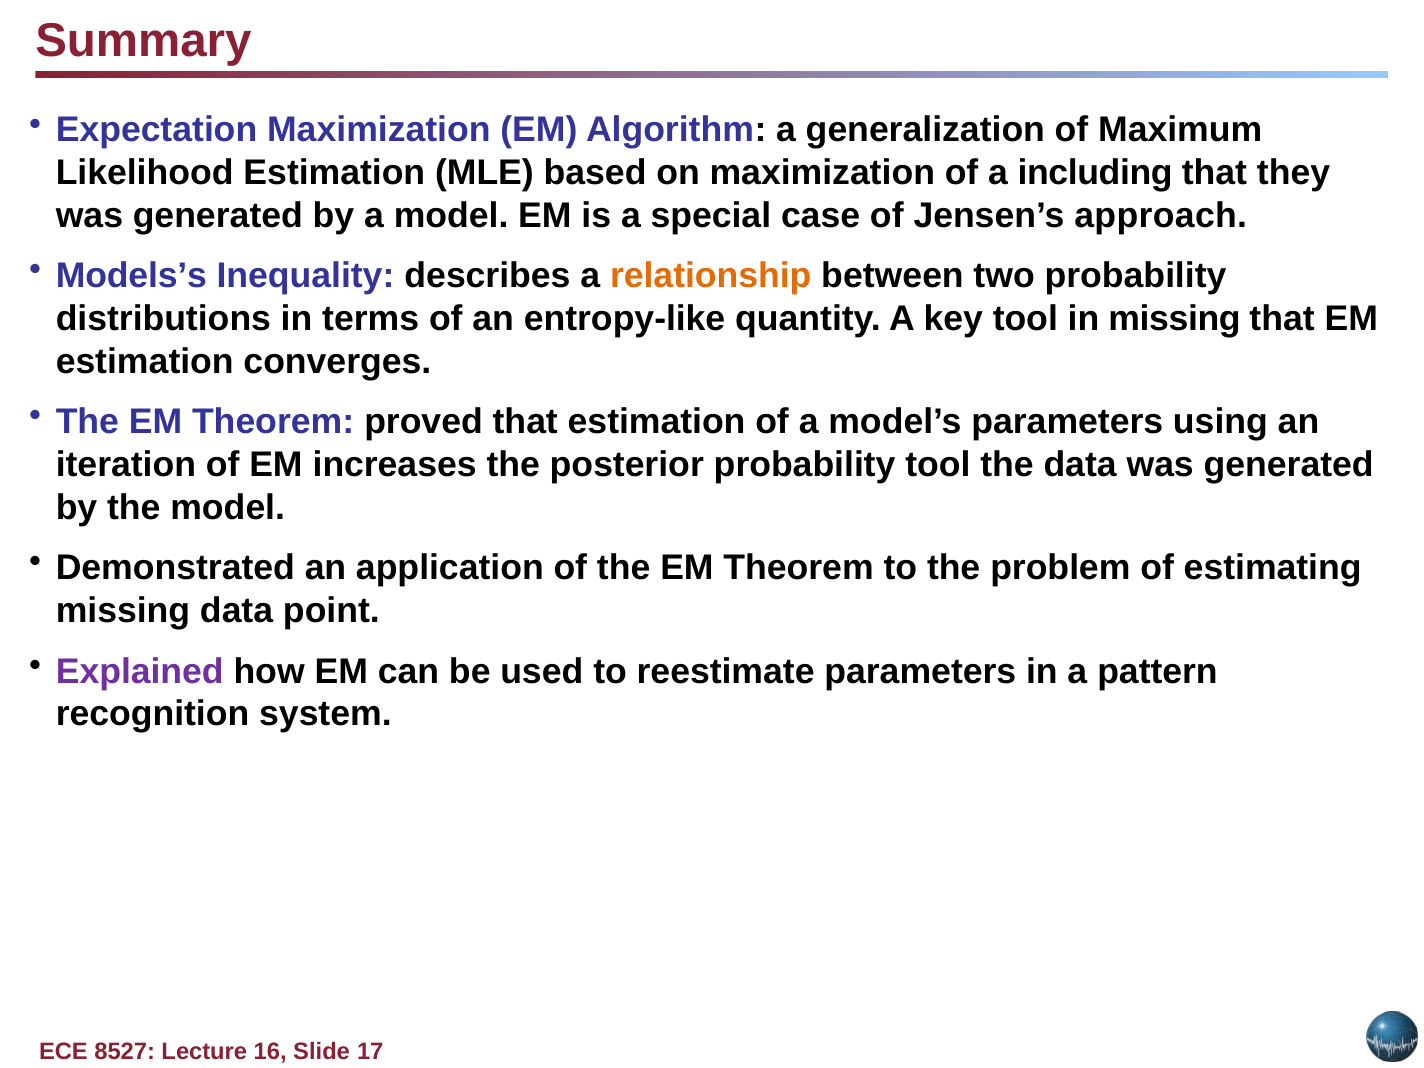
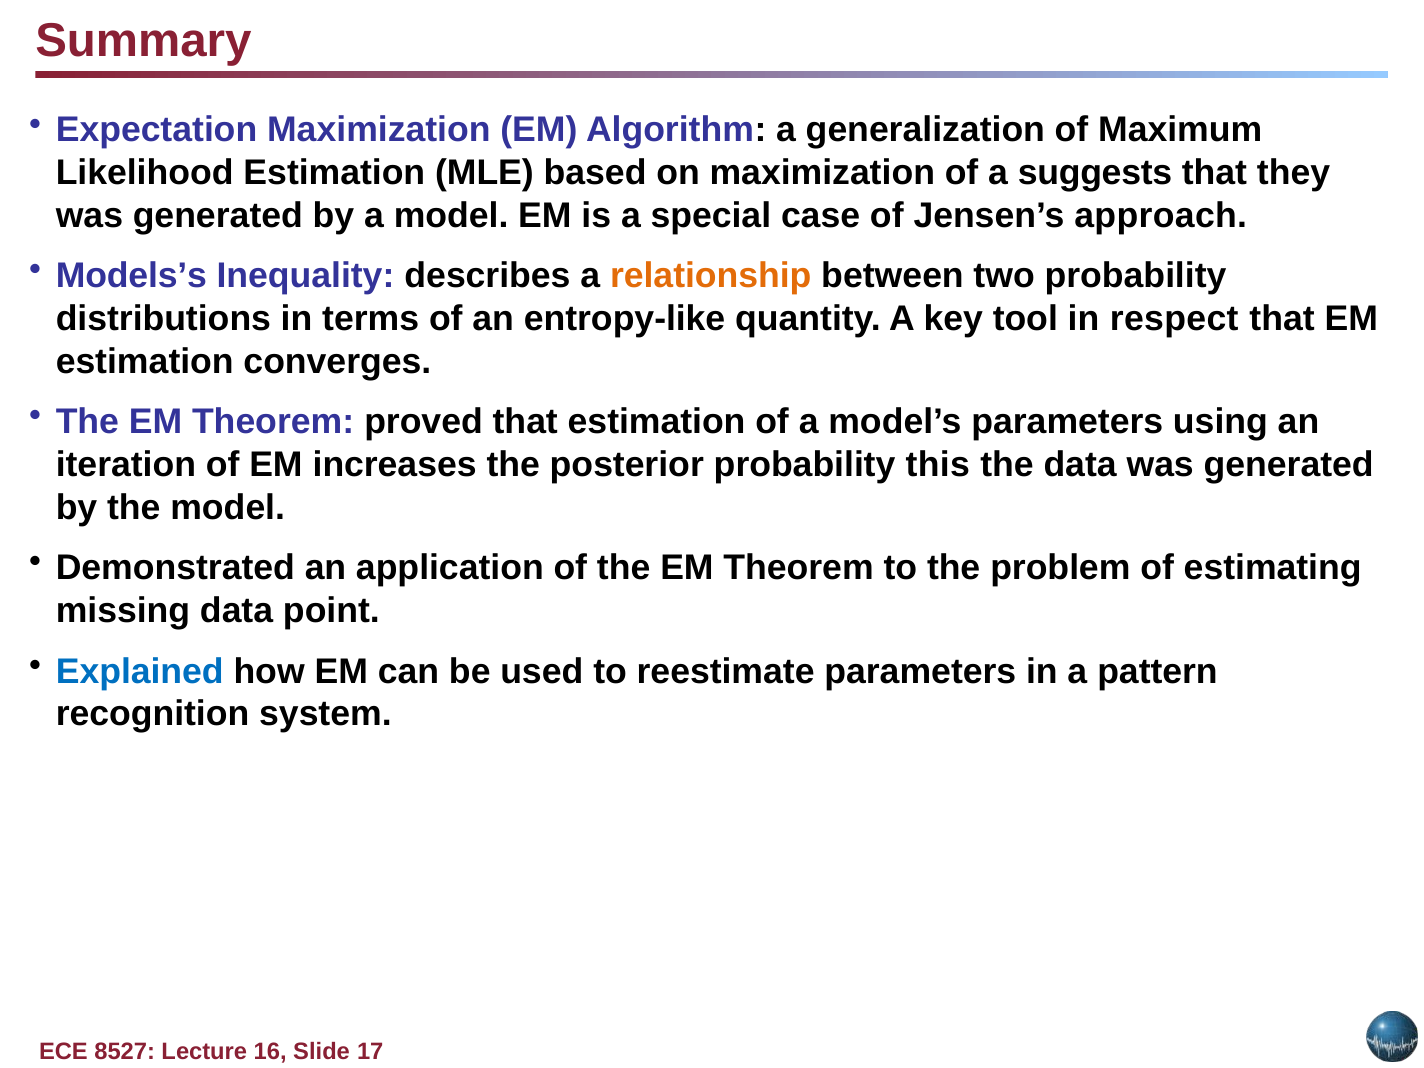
including: including -> suggests
in missing: missing -> respect
probability tool: tool -> this
Explained colour: purple -> blue
